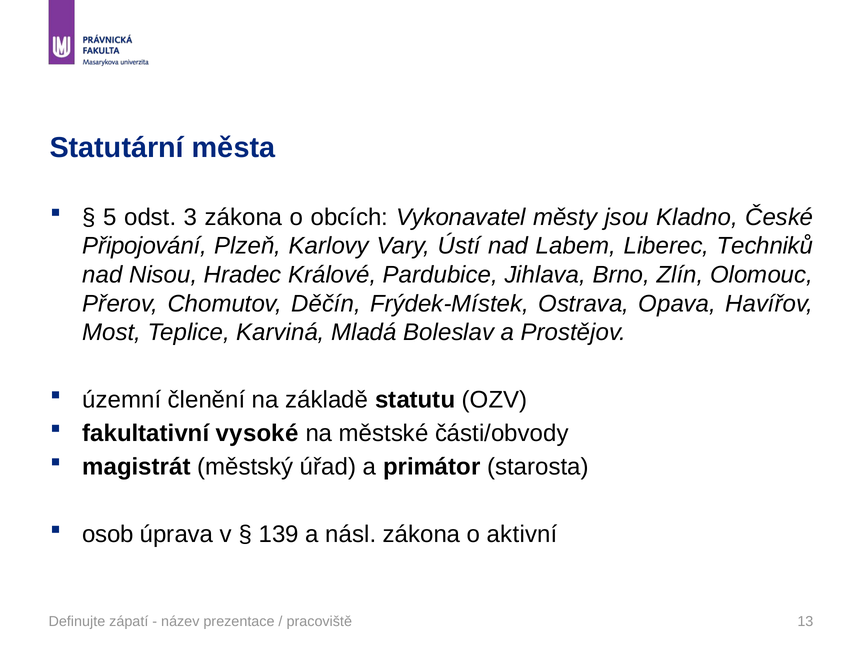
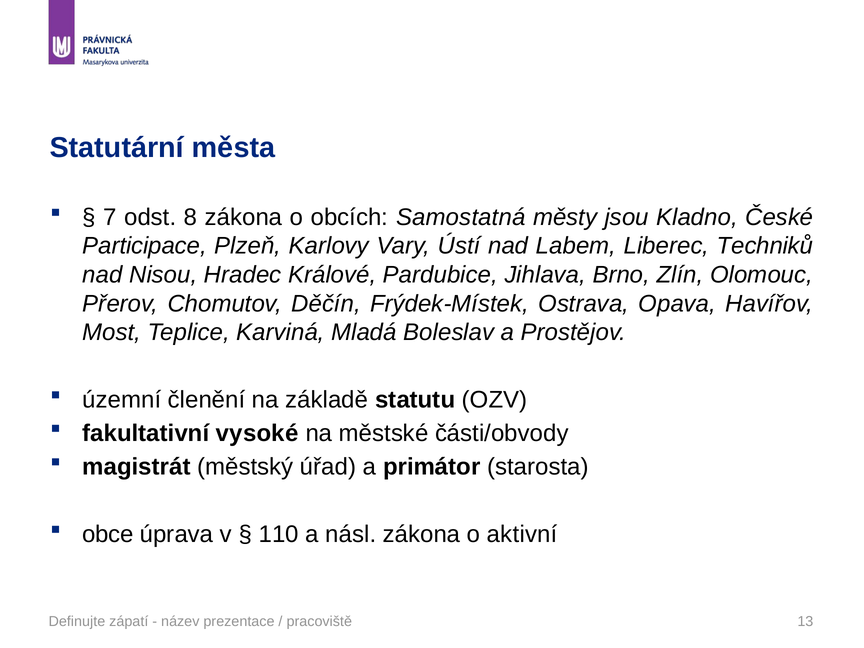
5: 5 -> 7
3: 3 -> 8
Vykonavatel: Vykonavatel -> Samostatná
Připojování: Připojování -> Participace
osob: osob -> obce
139: 139 -> 110
